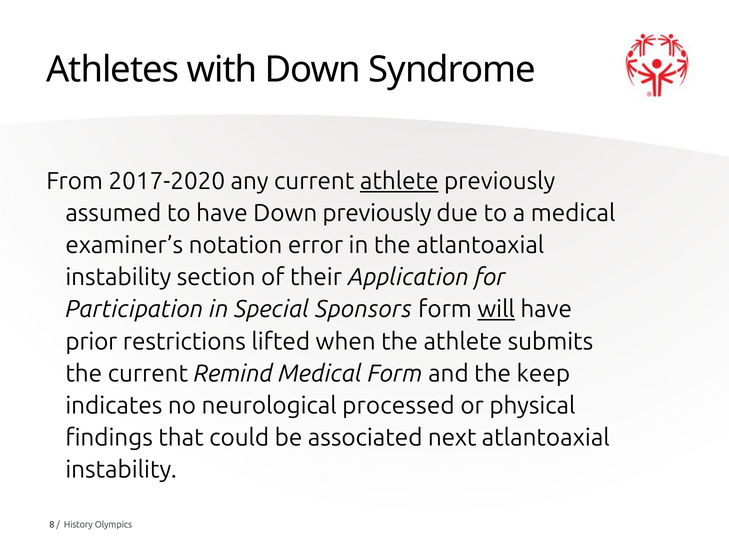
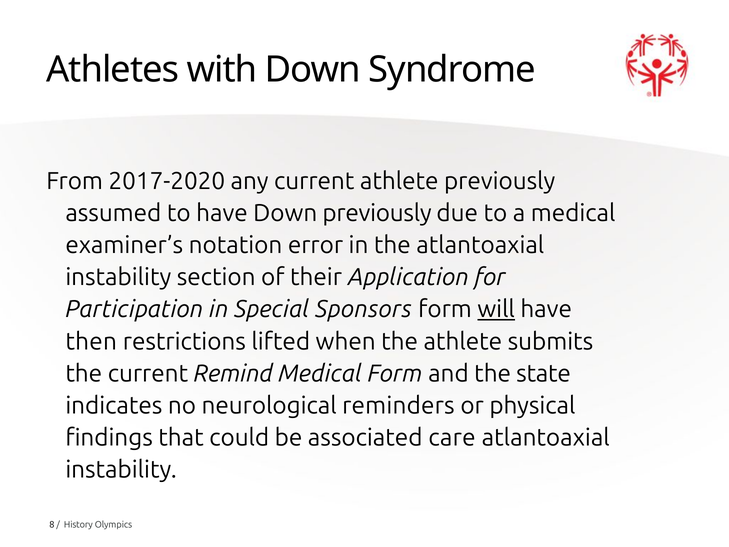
athlete at (399, 181) underline: present -> none
prior: prior -> then
keep: keep -> state
processed: processed -> reminders
next: next -> care
